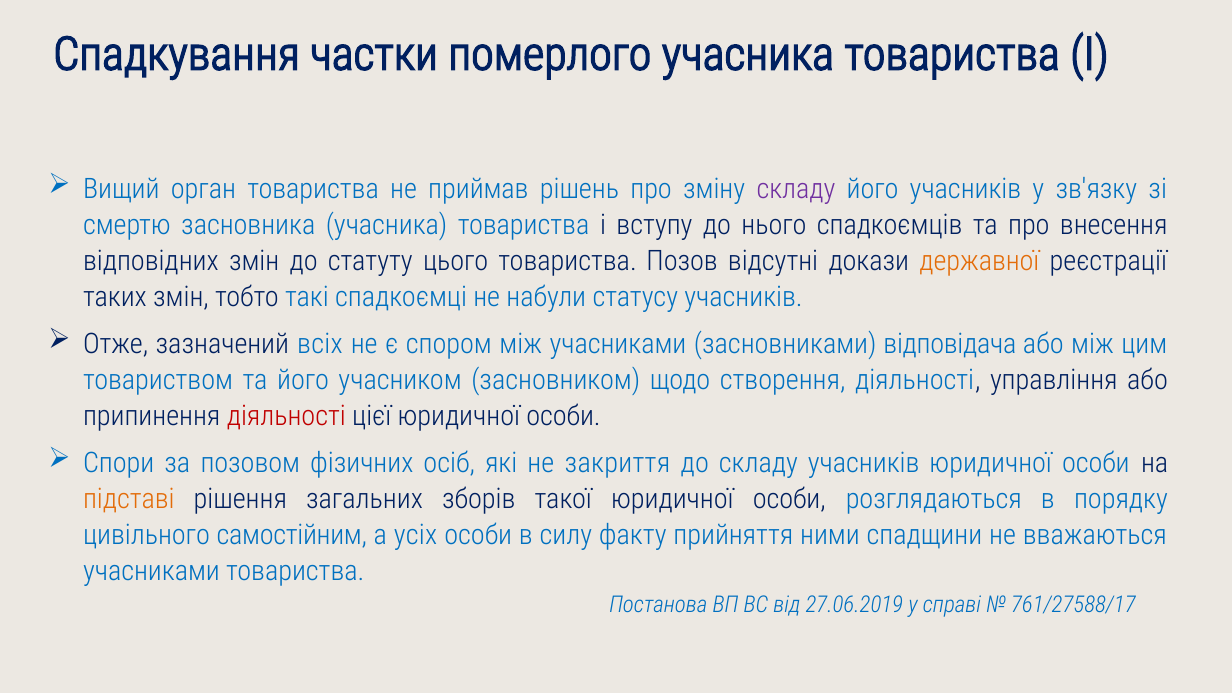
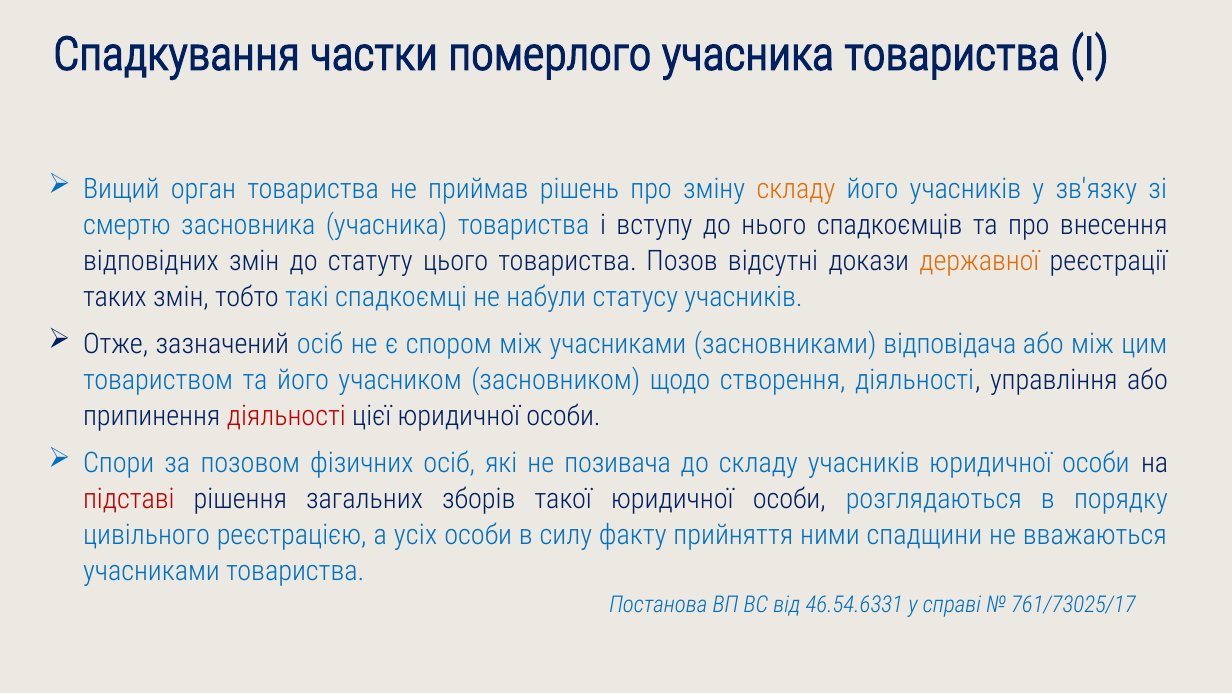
складу at (796, 189) colour: purple -> orange
зазначений всіх: всіх -> осіб
закриття: закриття -> позивача
підставі colour: orange -> red
самостійним: самостійним -> реєстрацією
27.06.2019: 27.06.2019 -> 46.54.6331
761/27588/17: 761/27588/17 -> 761/73025/17
